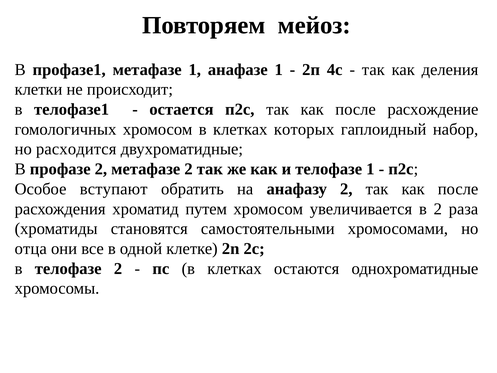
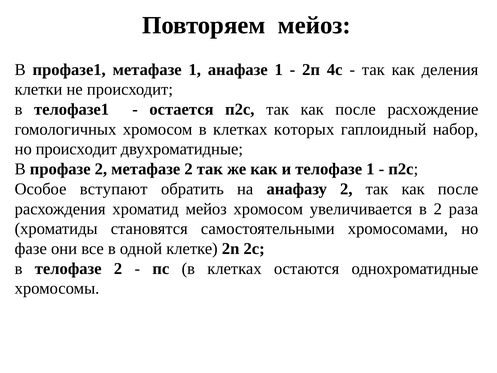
но расходится: расходится -> происходит
хроматид путем: путем -> мейоз
отца: отца -> фазе
